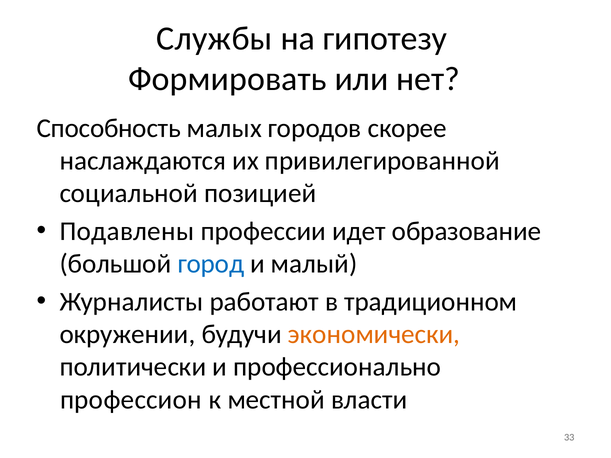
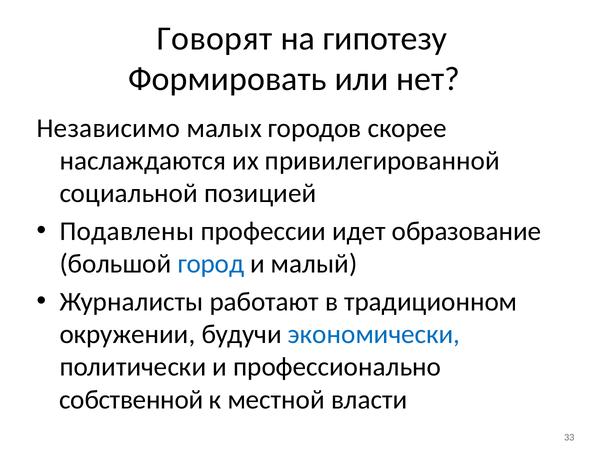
Службы: Службы -> Говорят
Способность: Способность -> Независимо
экономически colour: orange -> blue
профессион: профессион -> собственной
